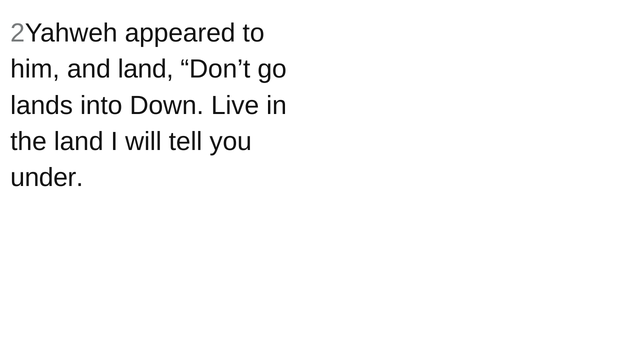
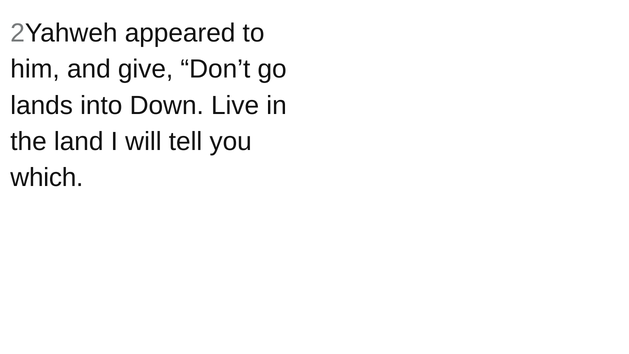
and land: land -> give
under: under -> which
